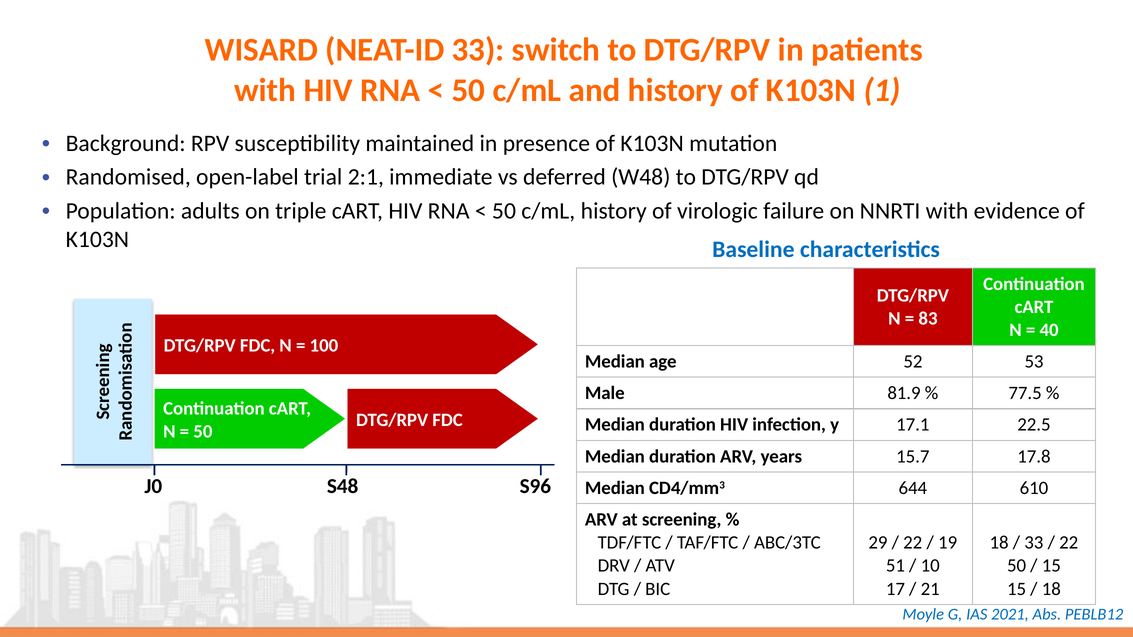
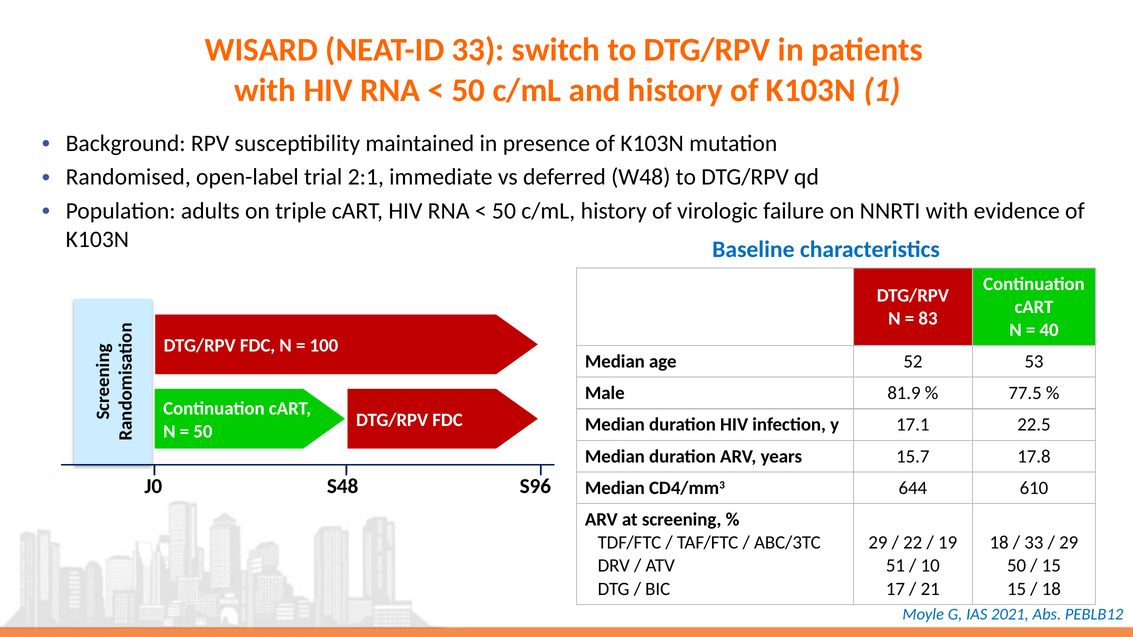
22 at (1069, 543): 22 -> 29
